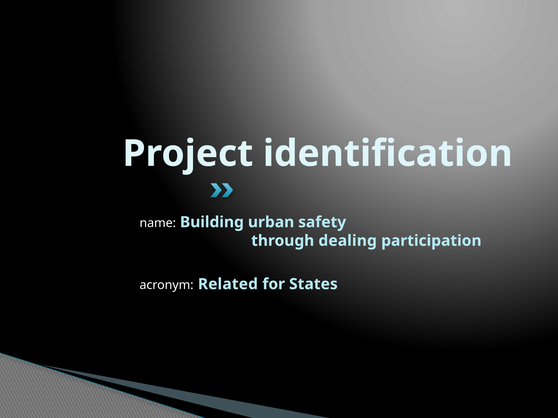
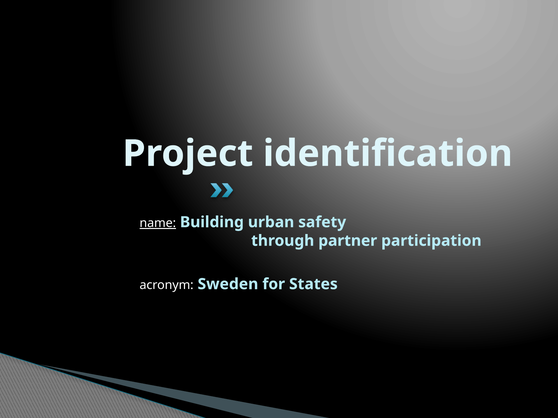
name underline: none -> present
dealing: dealing -> partner
Related: Related -> Sweden
